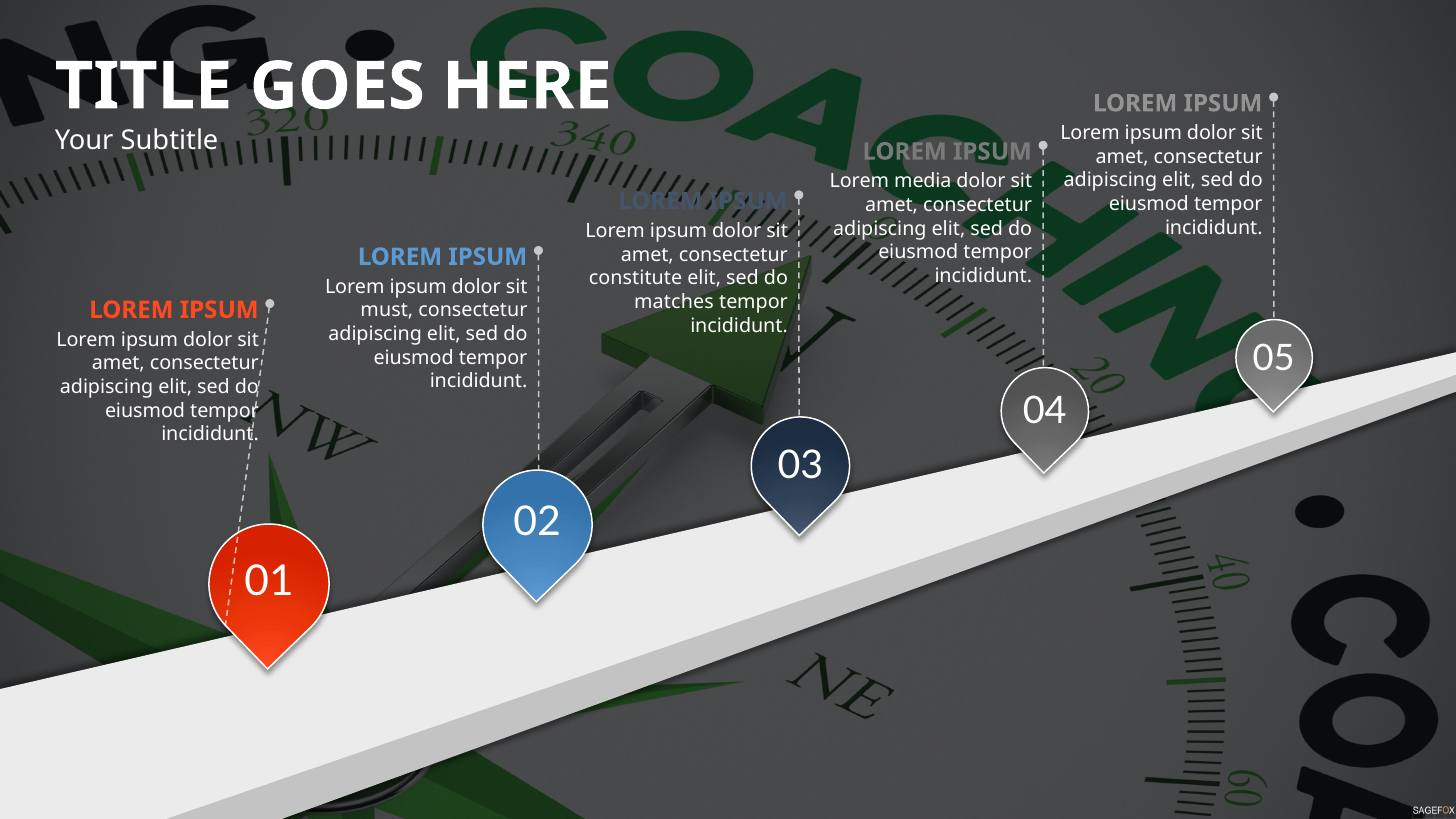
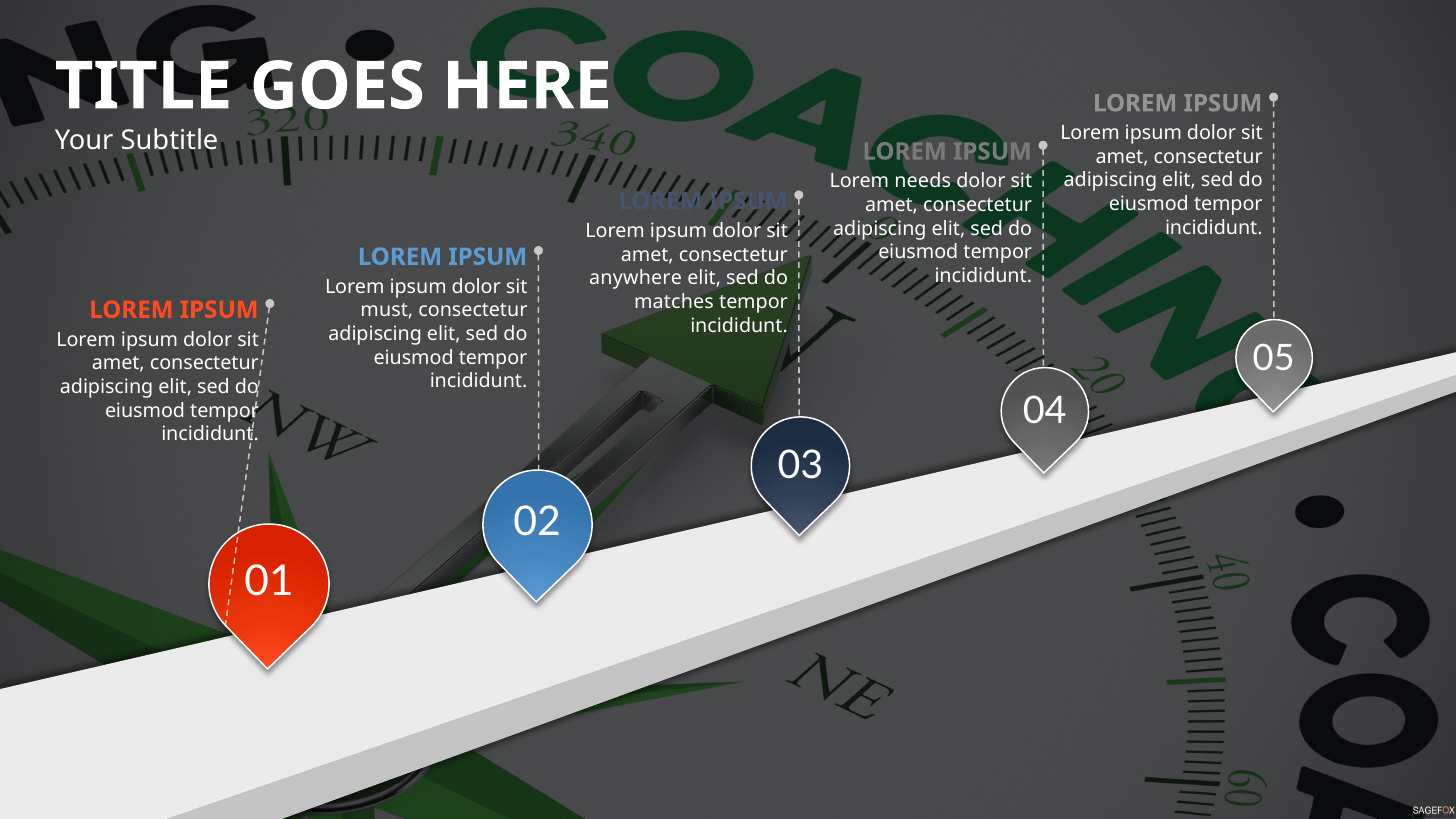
media: media -> needs
constitute: constitute -> anywhere
